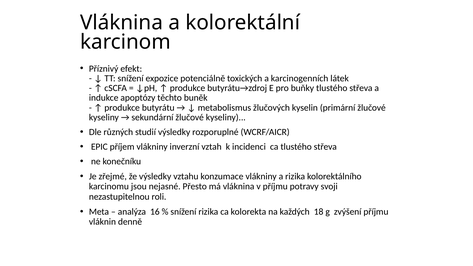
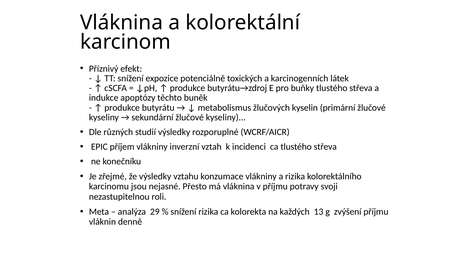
16: 16 -> 29
18: 18 -> 13
